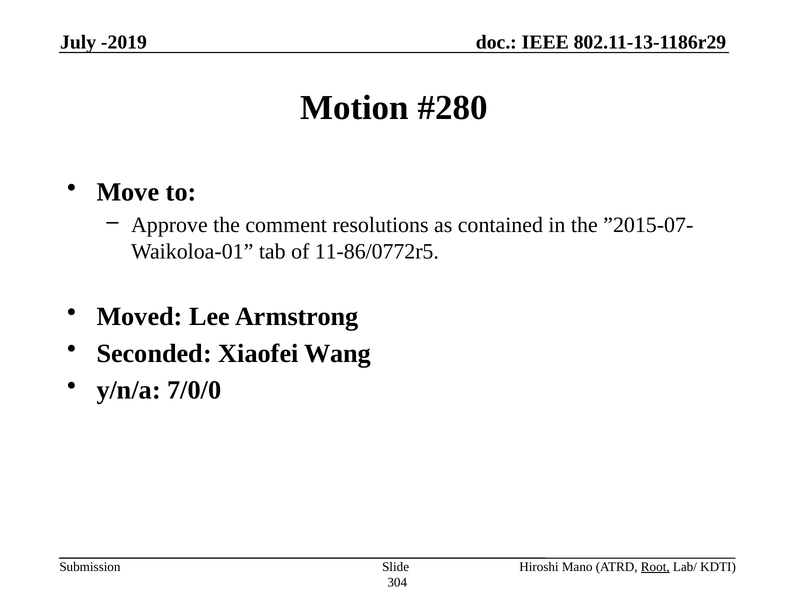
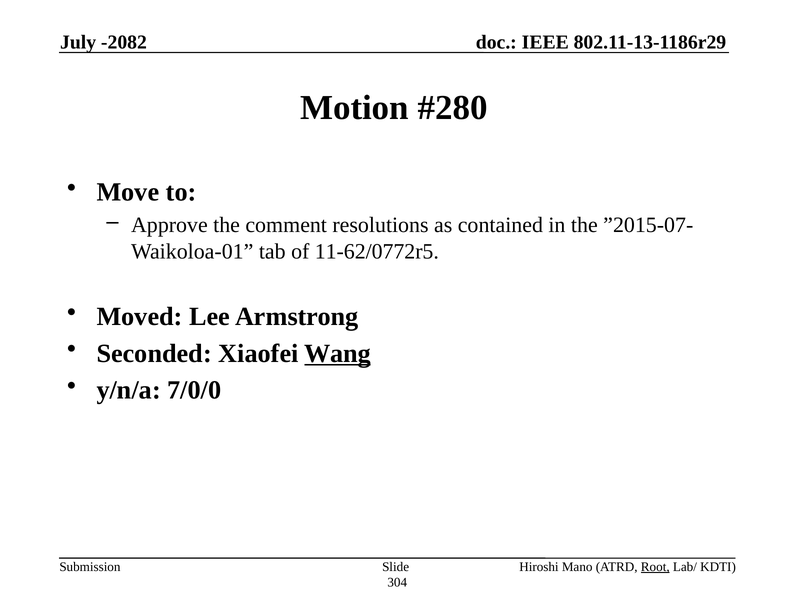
-2019: -2019 -> -2082
11-86/0772r5: 11-86/0772r5 -> 11-62/0772r5
Wang underline: none -> present
